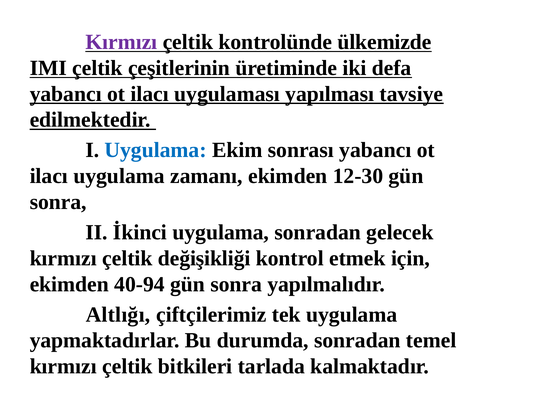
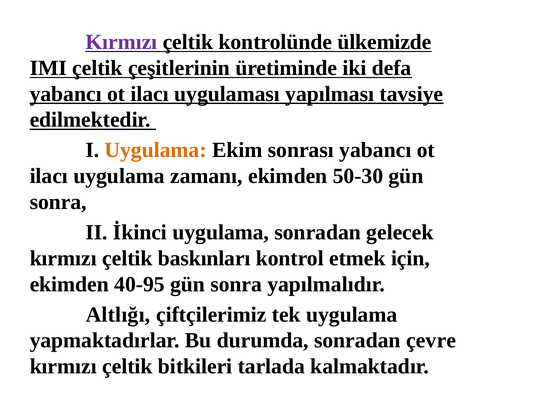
Uygulama at (156, 150) colour: blue -> orange
12-30: 12-30 -> 50-30
değişikliği: değişikliği -> baskınları
40-94: 40-94 -> 40-95
temel: temel -> çevre
